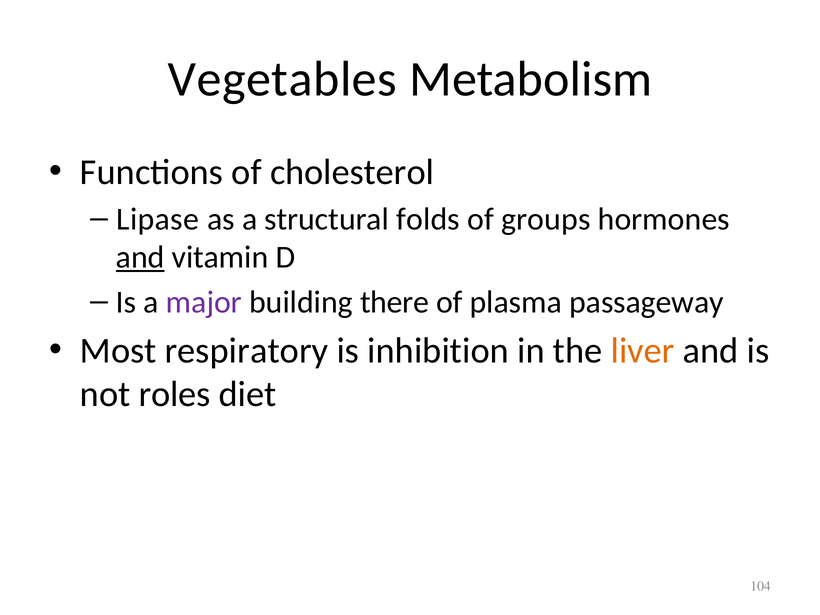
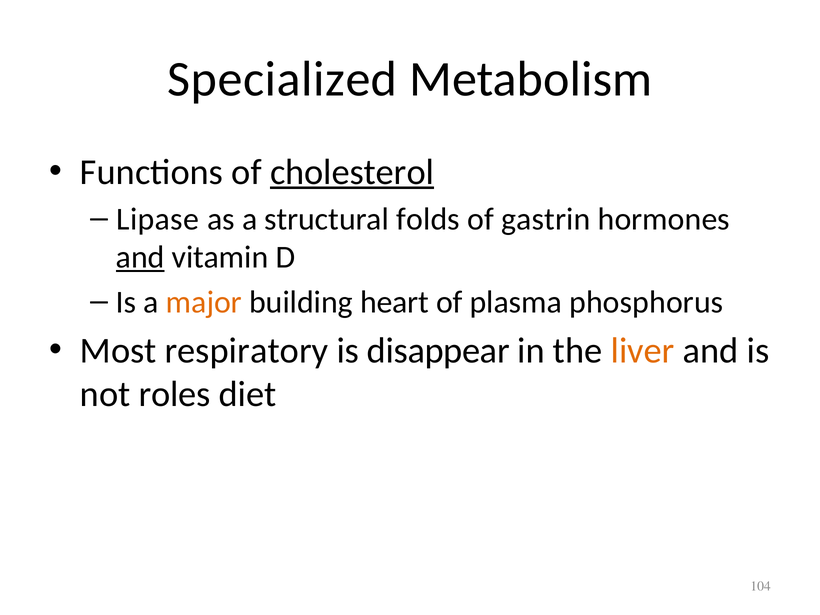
Vegetables: Vegetables -> Specialized
cholesterol underline: none -> present
groups: groups -> gastrin
major colour: purple -> orange
there: there -> heart
passageway: passageway -> phosphorus
inhibition: inhibition -> disappear
